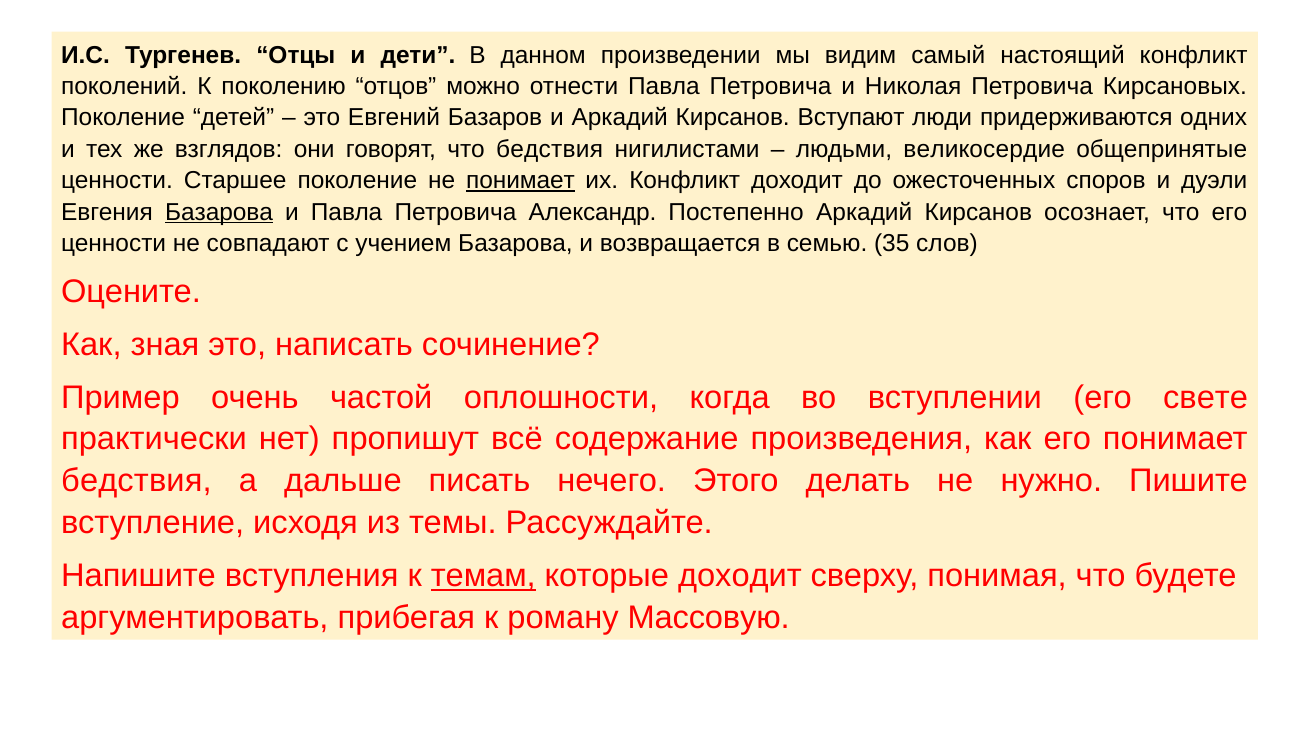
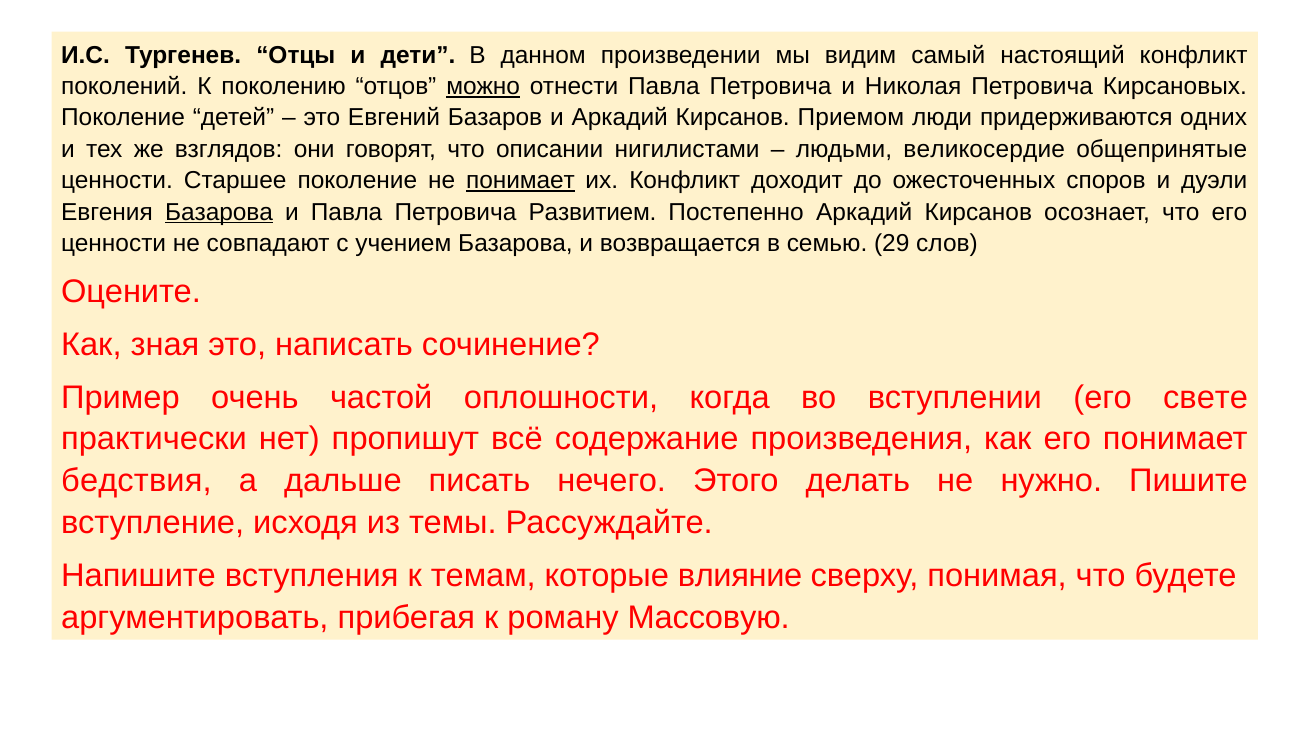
можно underline: none -> present
Вступают: Вступают -> Приемом
что бедствия: бедствия -> описании
Александр: Александр -> Развитием
35: 35 -> 29
темам underline: present -> none
которые доходит: доходит -> влияние
